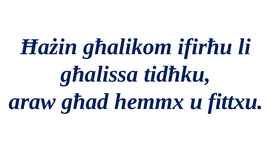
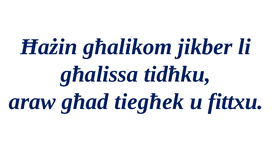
ifirħu: ifirħu -> jikber
hemmx: hemmx -> tiegħek
